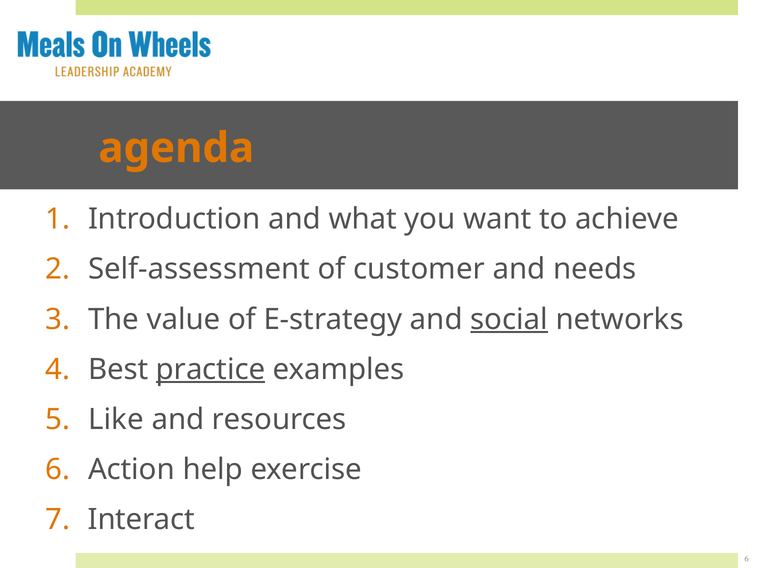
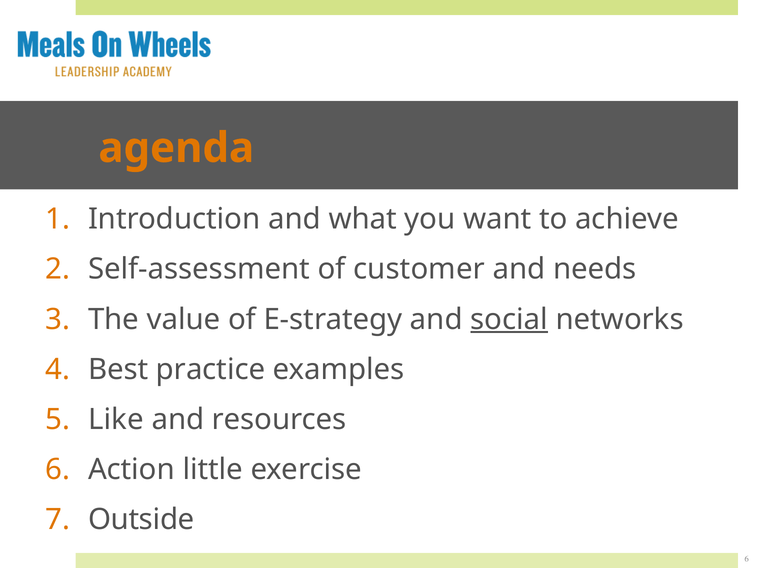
practice underline: present -> none
help: help -> little
Interact: Interact -> Outside
